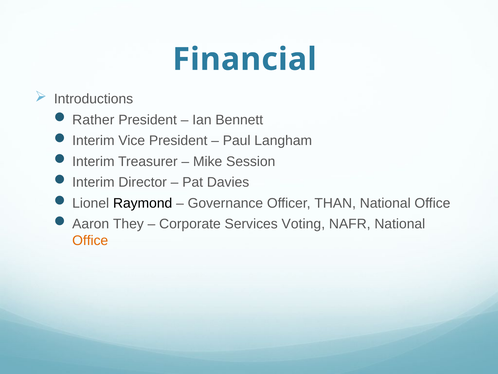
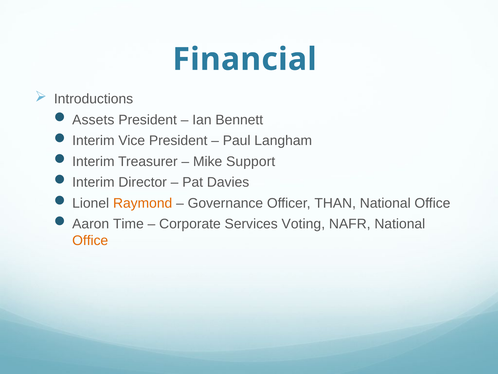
Rather: Rather -> Assets
Session: Session -> Support
Raymond colour: black -> orange
They: They -> Time
